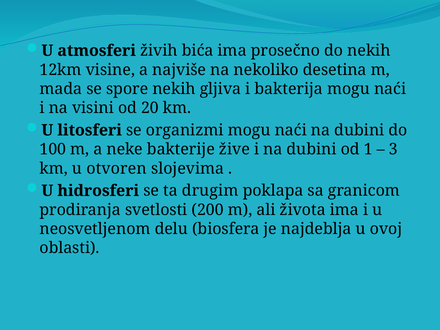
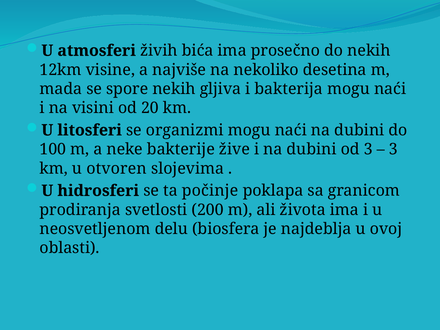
od 1: 1 -> 3
drugim: drugim -> počinje
